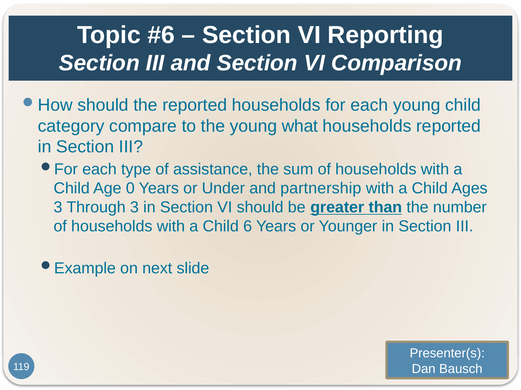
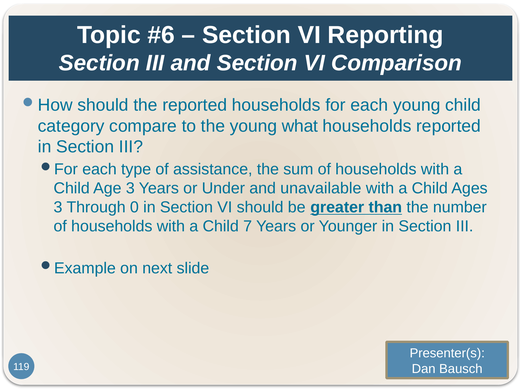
Age 0: 0 -> 3
partnership: partnership -> unavailable
Through 3: 3 -> 0
6: 6 -> 7
